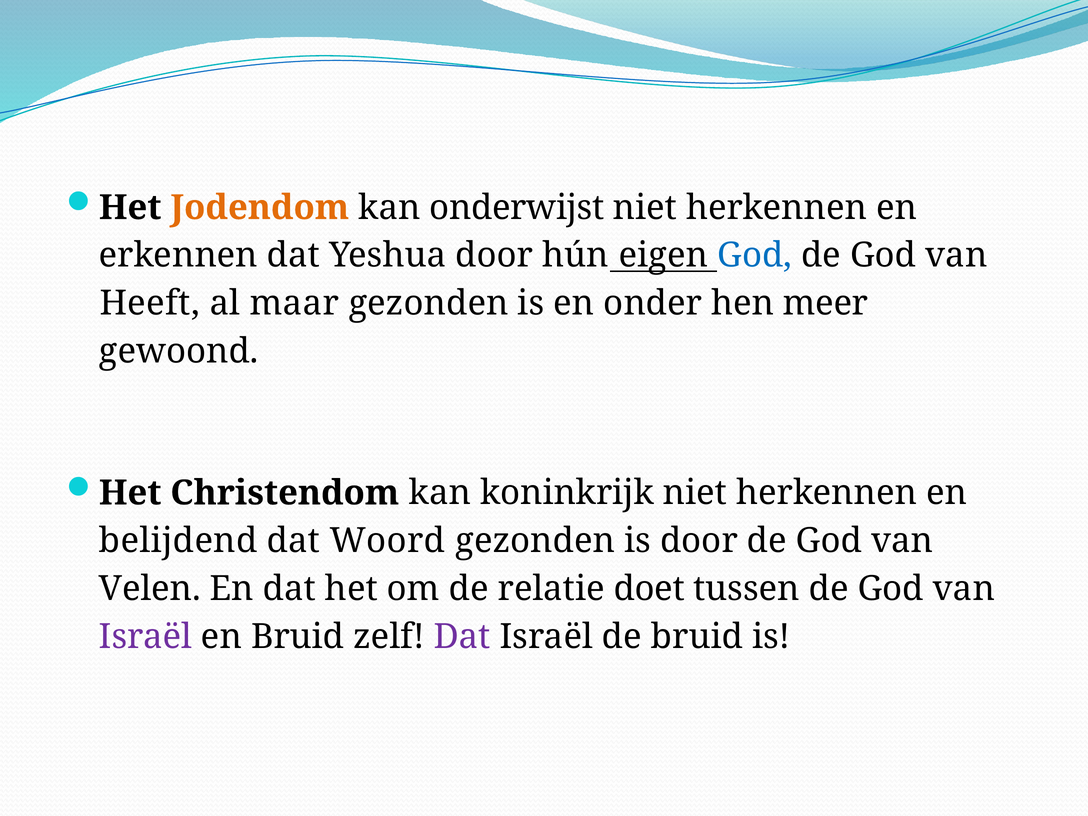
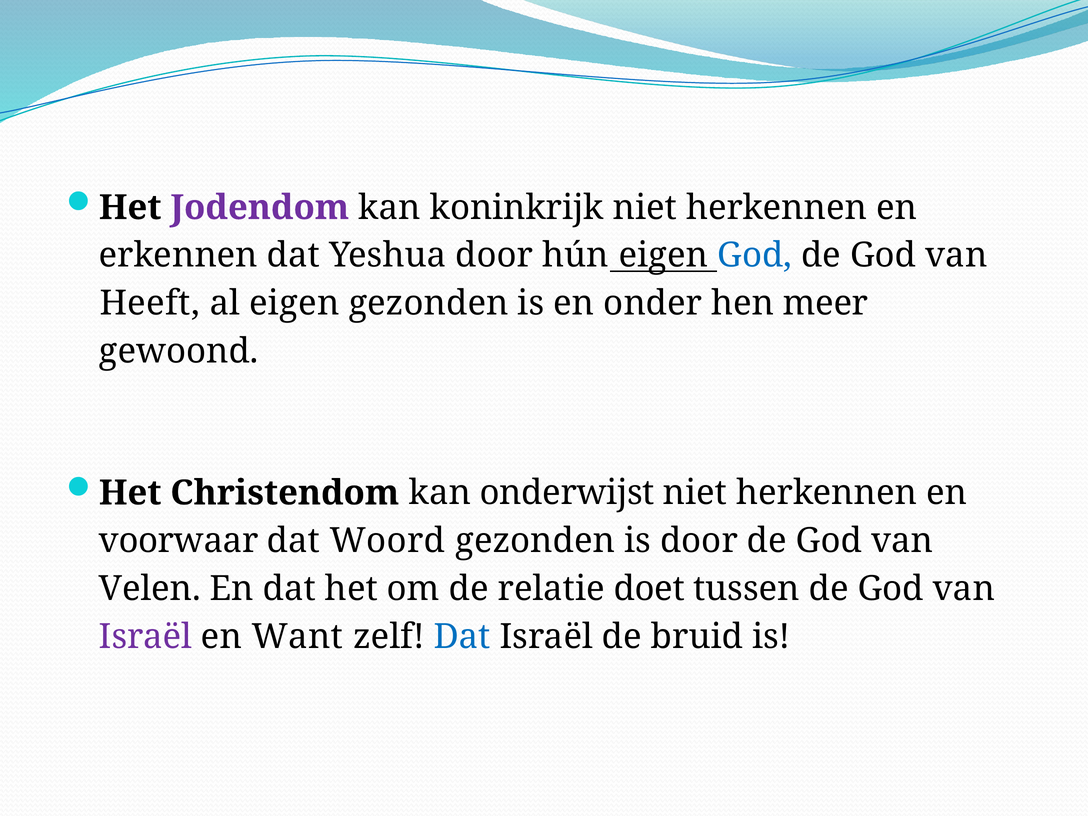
Jodendom colour: orange -> purple
onderwijst: onderwijst -> koninkrijk
al maar: maar -> eigen
koninkrijk: koninkrijk -> onderwijst
belijdend: belijdend -> voorwaar
en Bruid: Bruid -> Want
Dat at (462, 637) colour: purple -> blue
